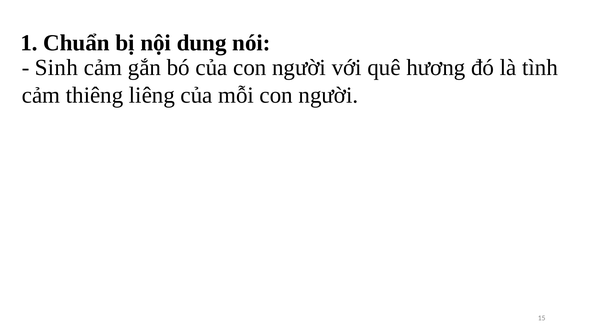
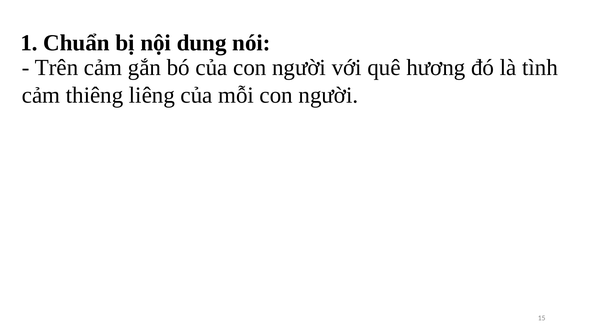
Sinh: Sinh -> Trên
